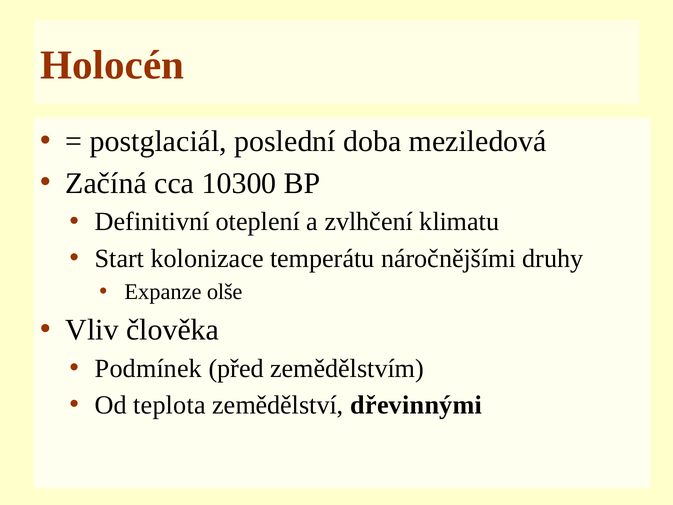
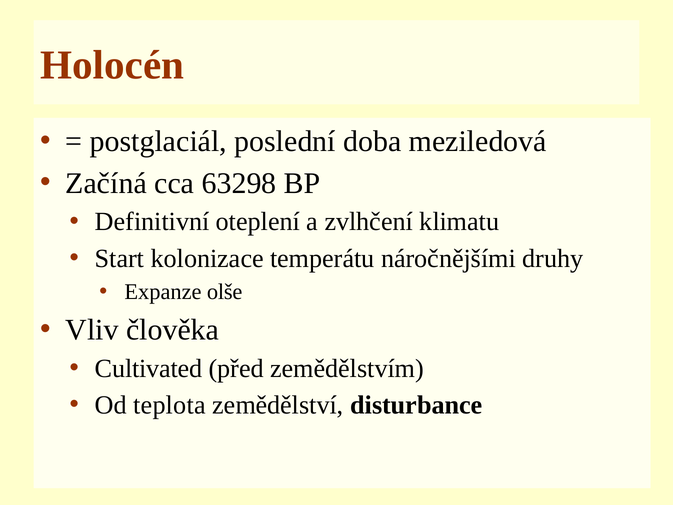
10300: 10300 -> 63298
Podmínek: Podmínek -> Cultivated
dřevinnými: dřevinnými -> disturbance
